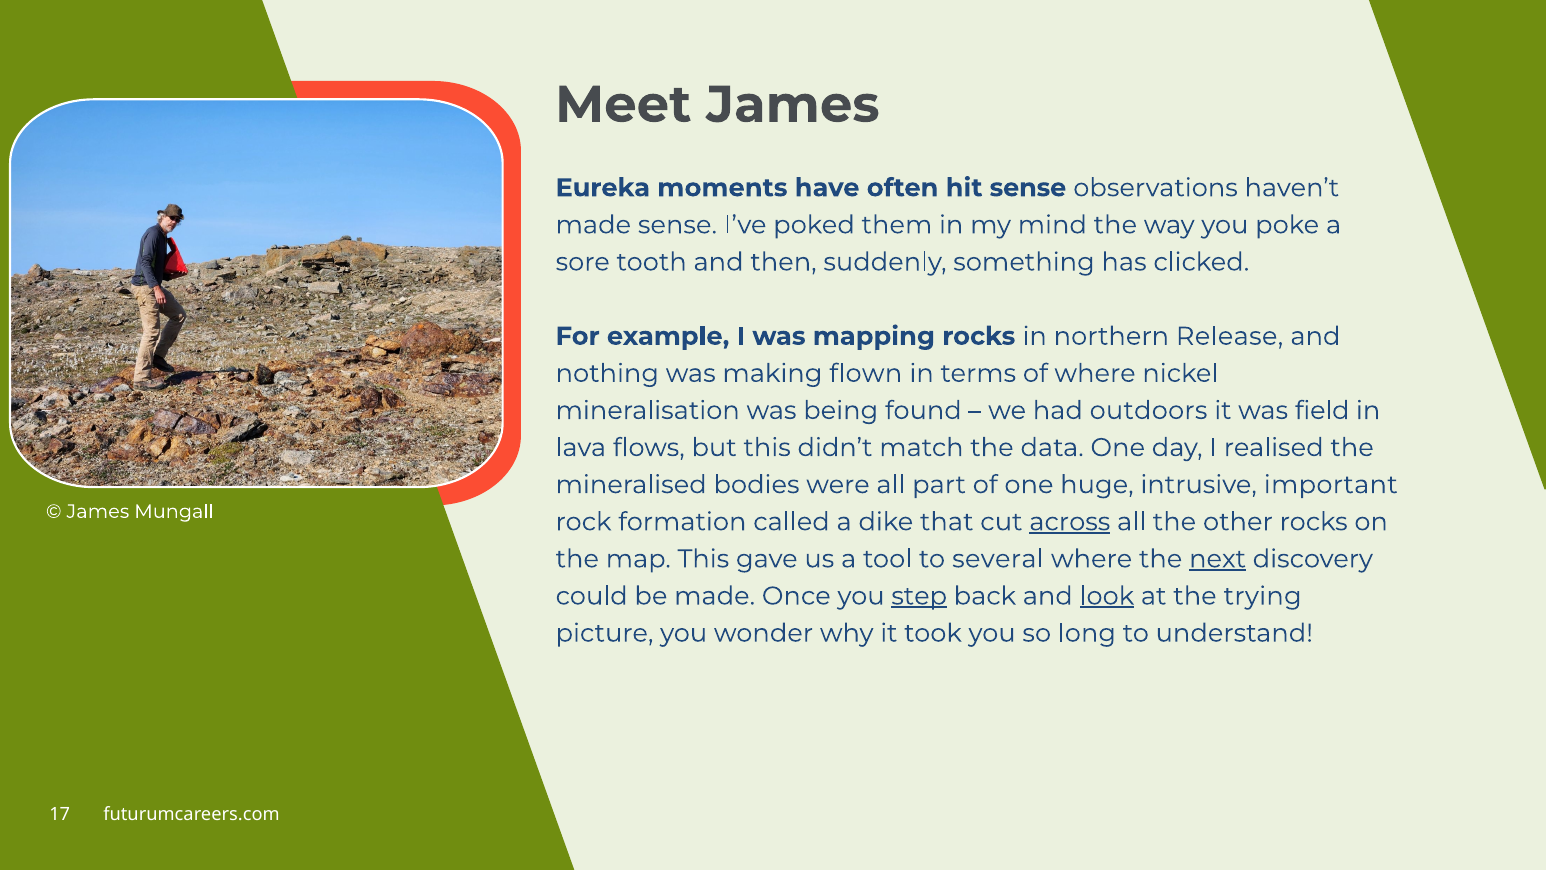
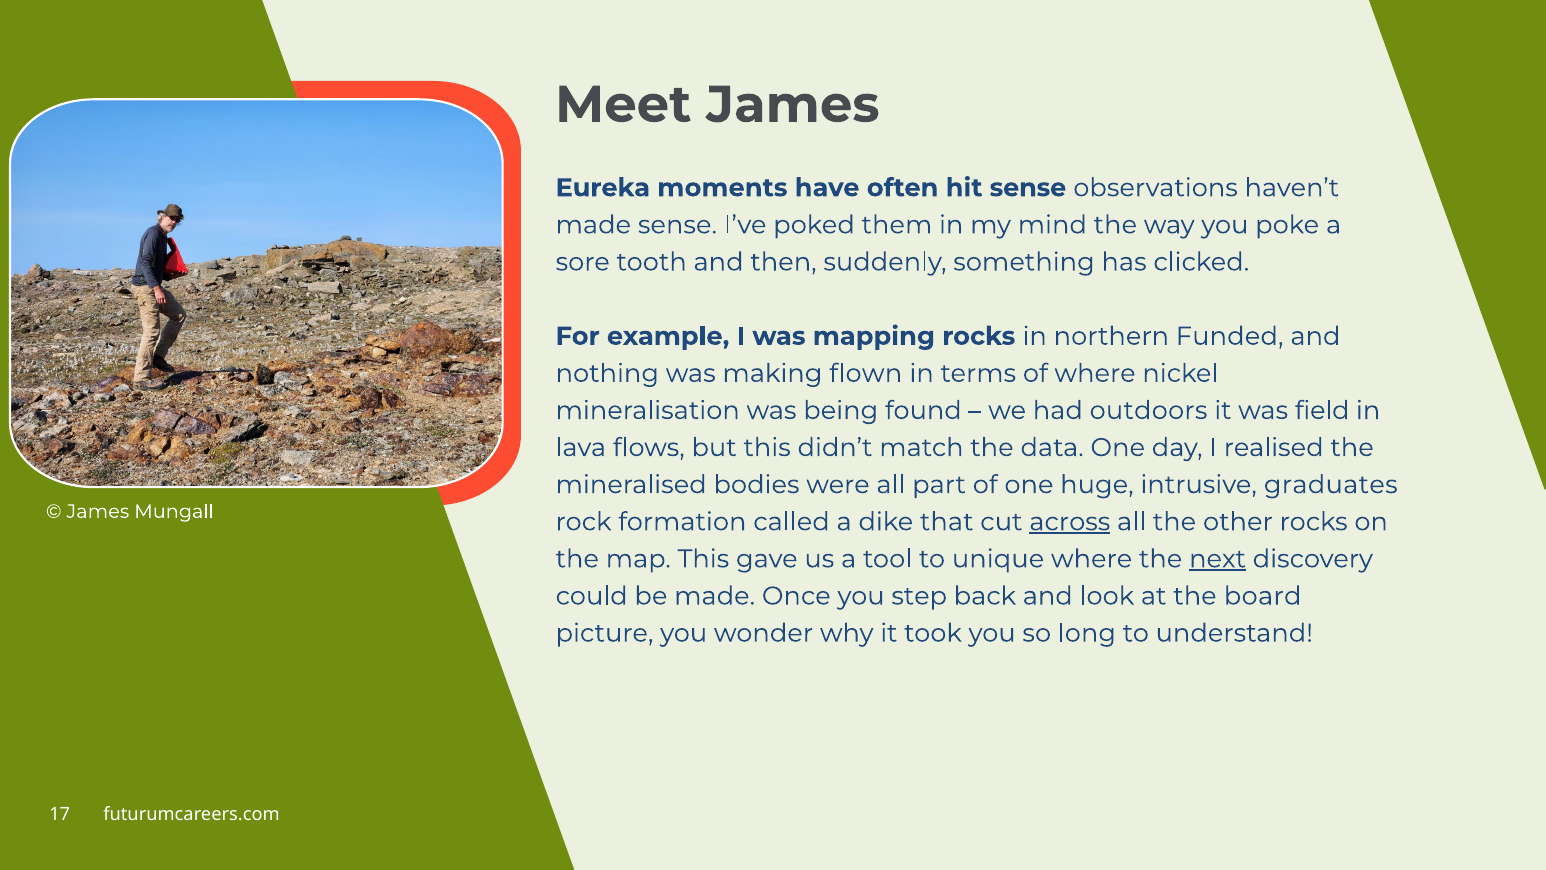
Release: Release -> Funded
important: important -> graduates
several: several -> unique
step underline: present -> none
look underline: present -> none
trying: trying -> board
